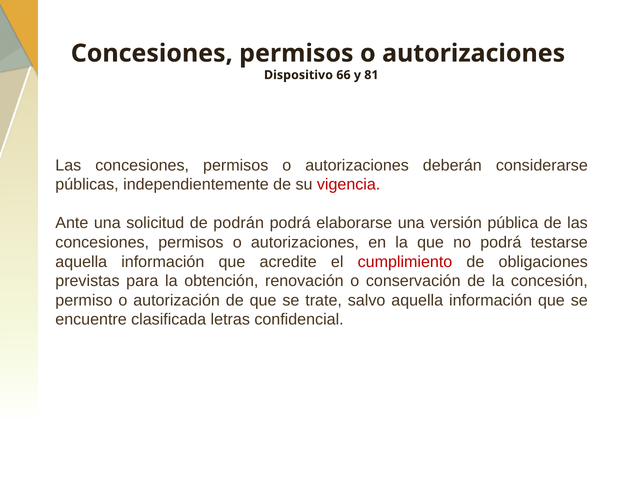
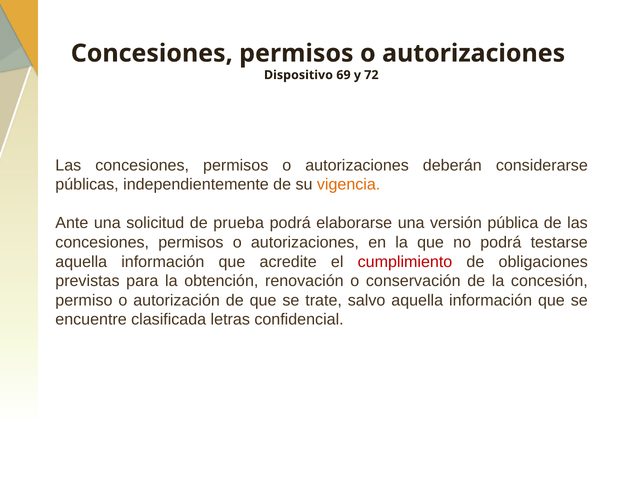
66: 66 -> 69
81: 81 -> 72
vigencia colour: red -> orange
podrán: podrán -> prueba
